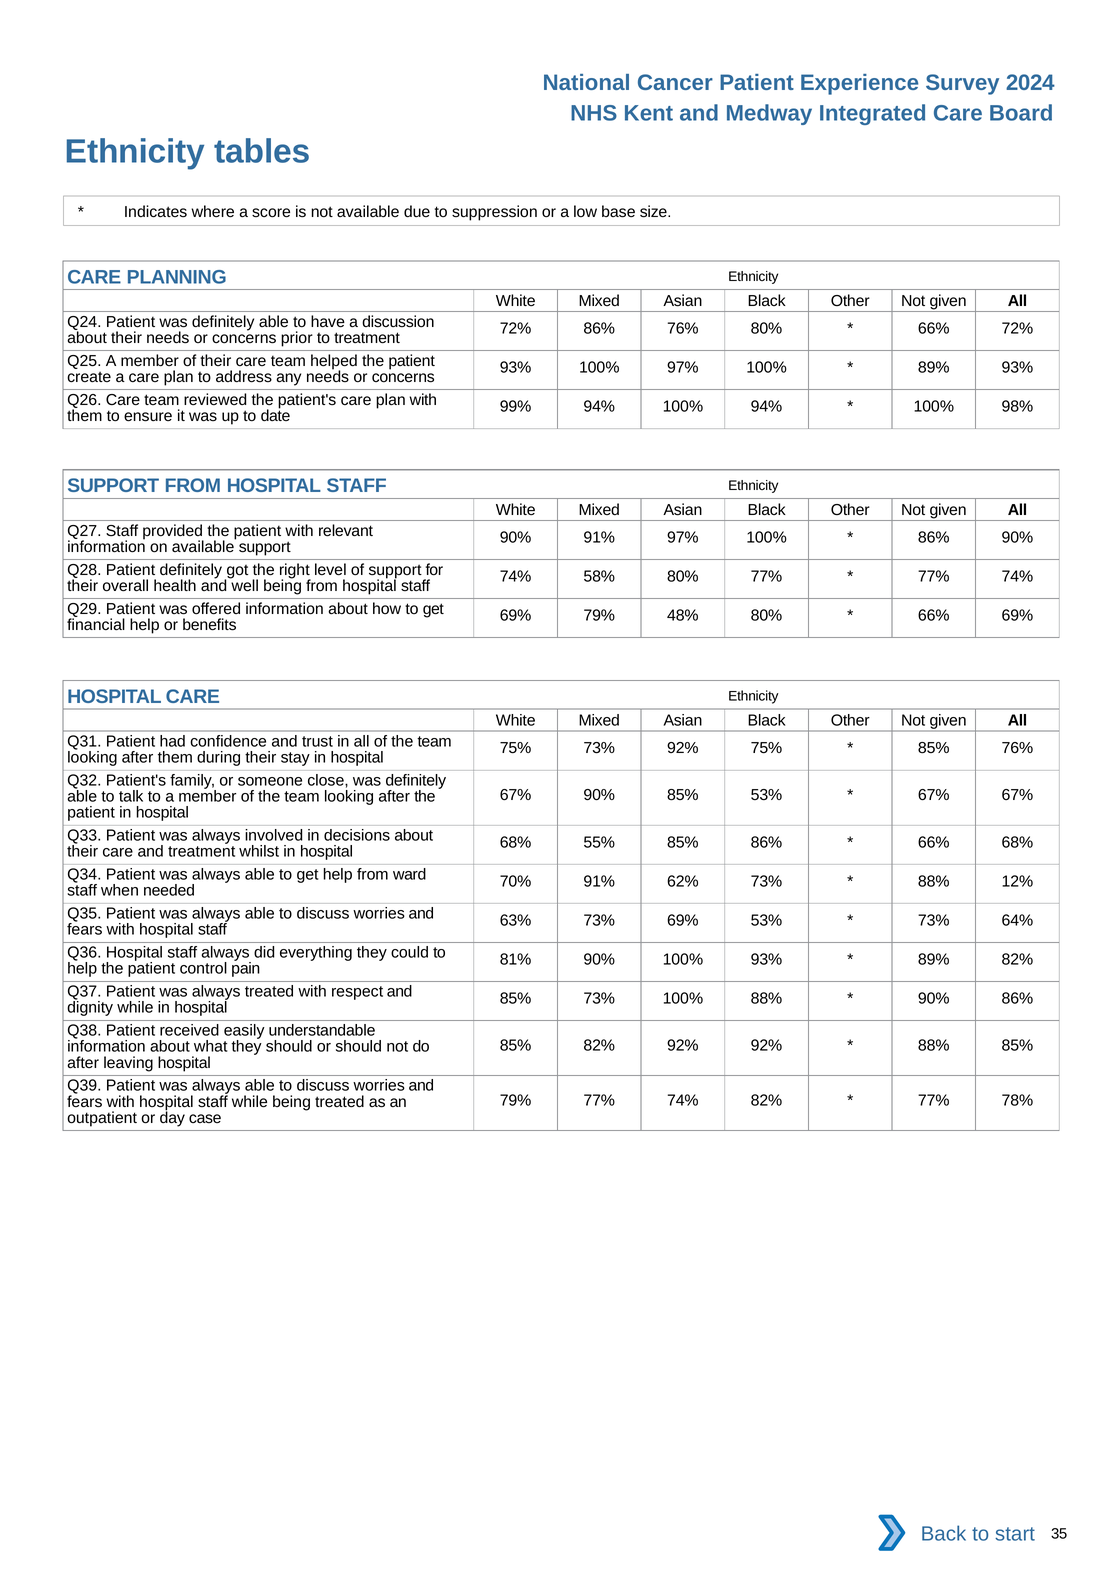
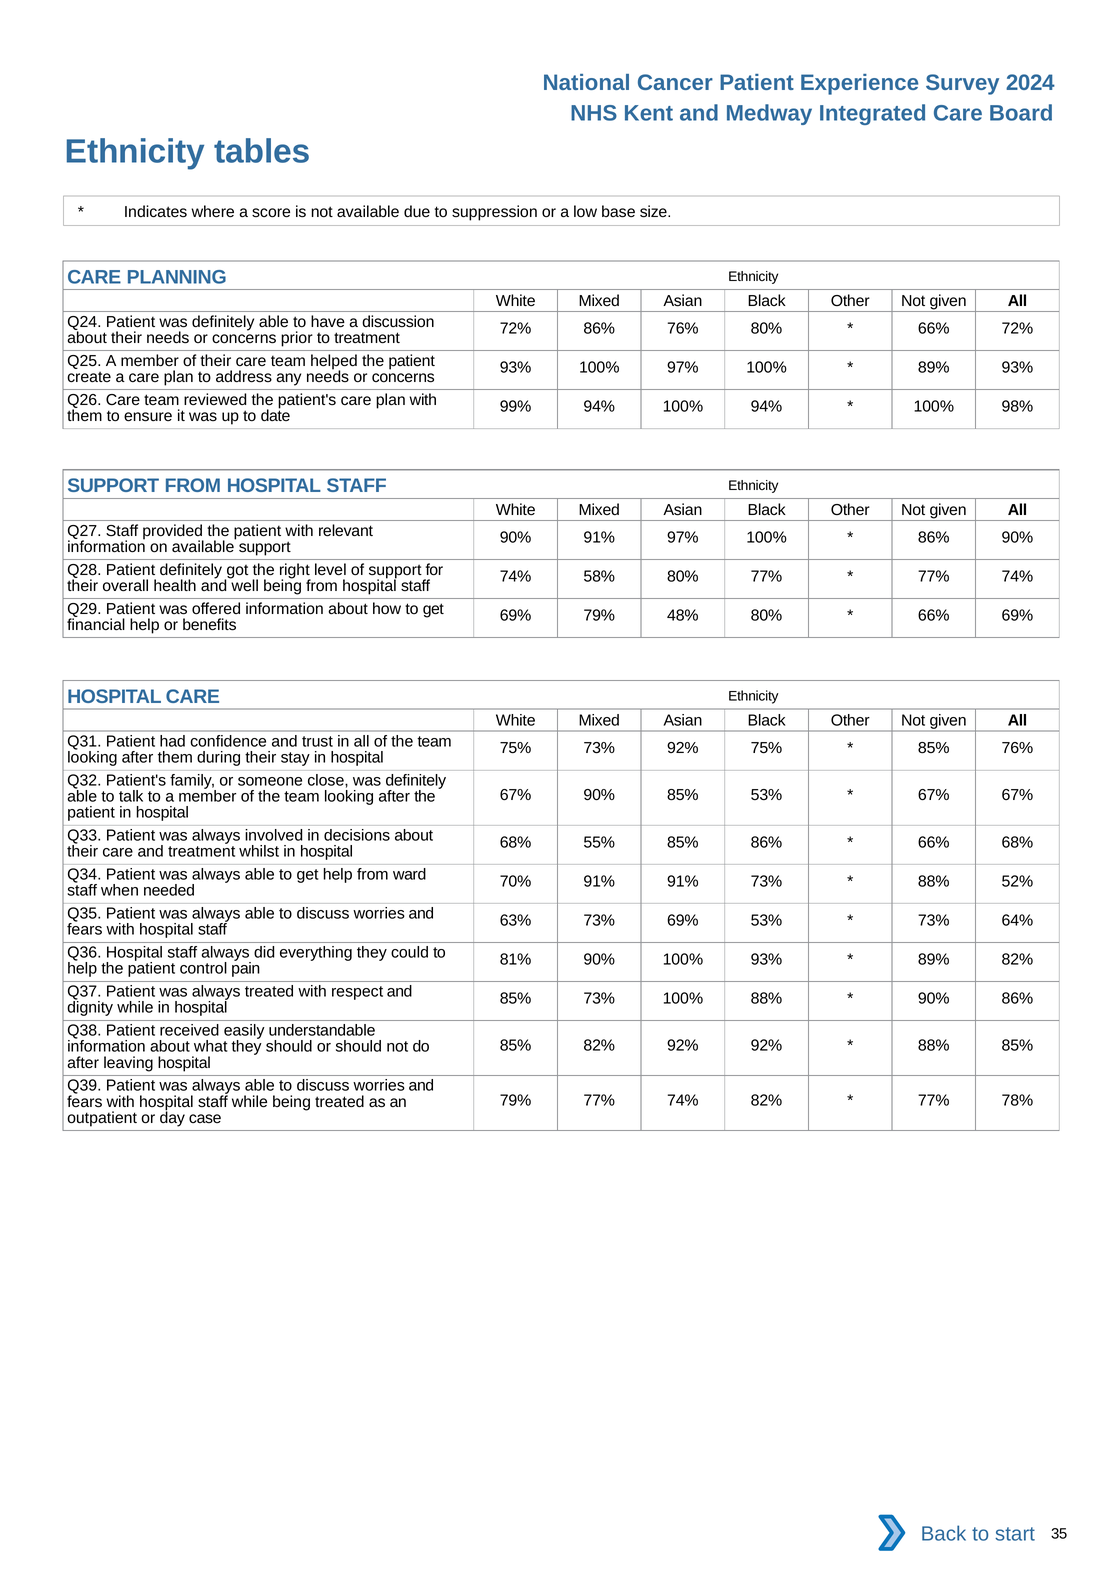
91% 62%: 62% -> 91%
12%: 12% -> 52%
